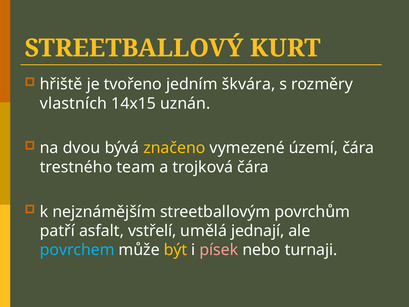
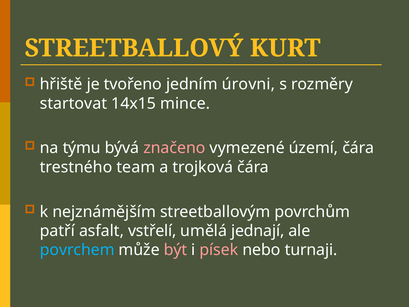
škvára: škvára -> úrovni
vlastních: vlastních -> startovat
uznán: uznán -> mince
dvou: dvou -> týmu
značeno colour: yellow -> pink
být colour: yellow -> pink
